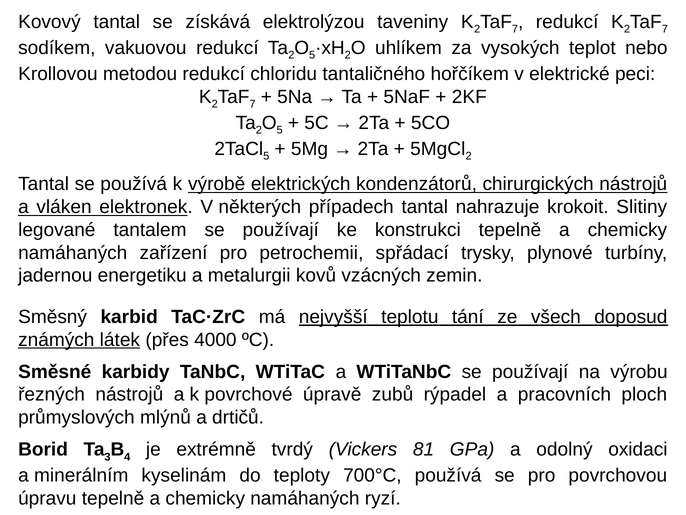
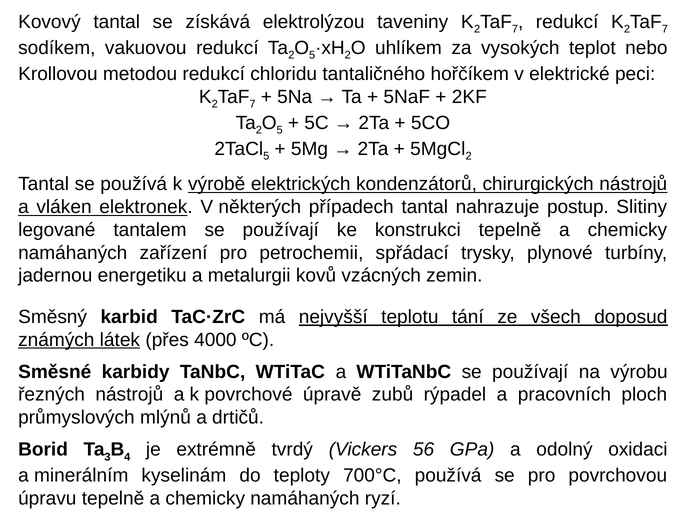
krokoit: krokoit -> postup
81: 81 -> 56
